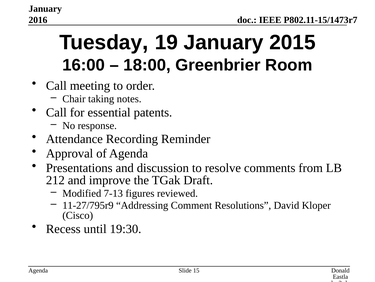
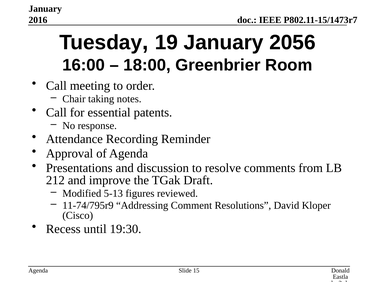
2015: 2015 -> 2056
7-13: 7-13 -> 5-13
11-27/795r9: 11-27/795r9 -> 11-74/795r9
